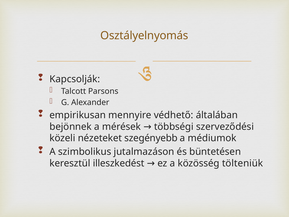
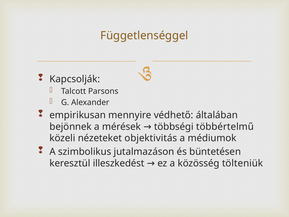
Osztályelnyomás: Osztályelnyomás -> Függetlenséggel
szerveződési: szerveződési -> többértelmű
szegényebb: szegényebb -> objektivitás
